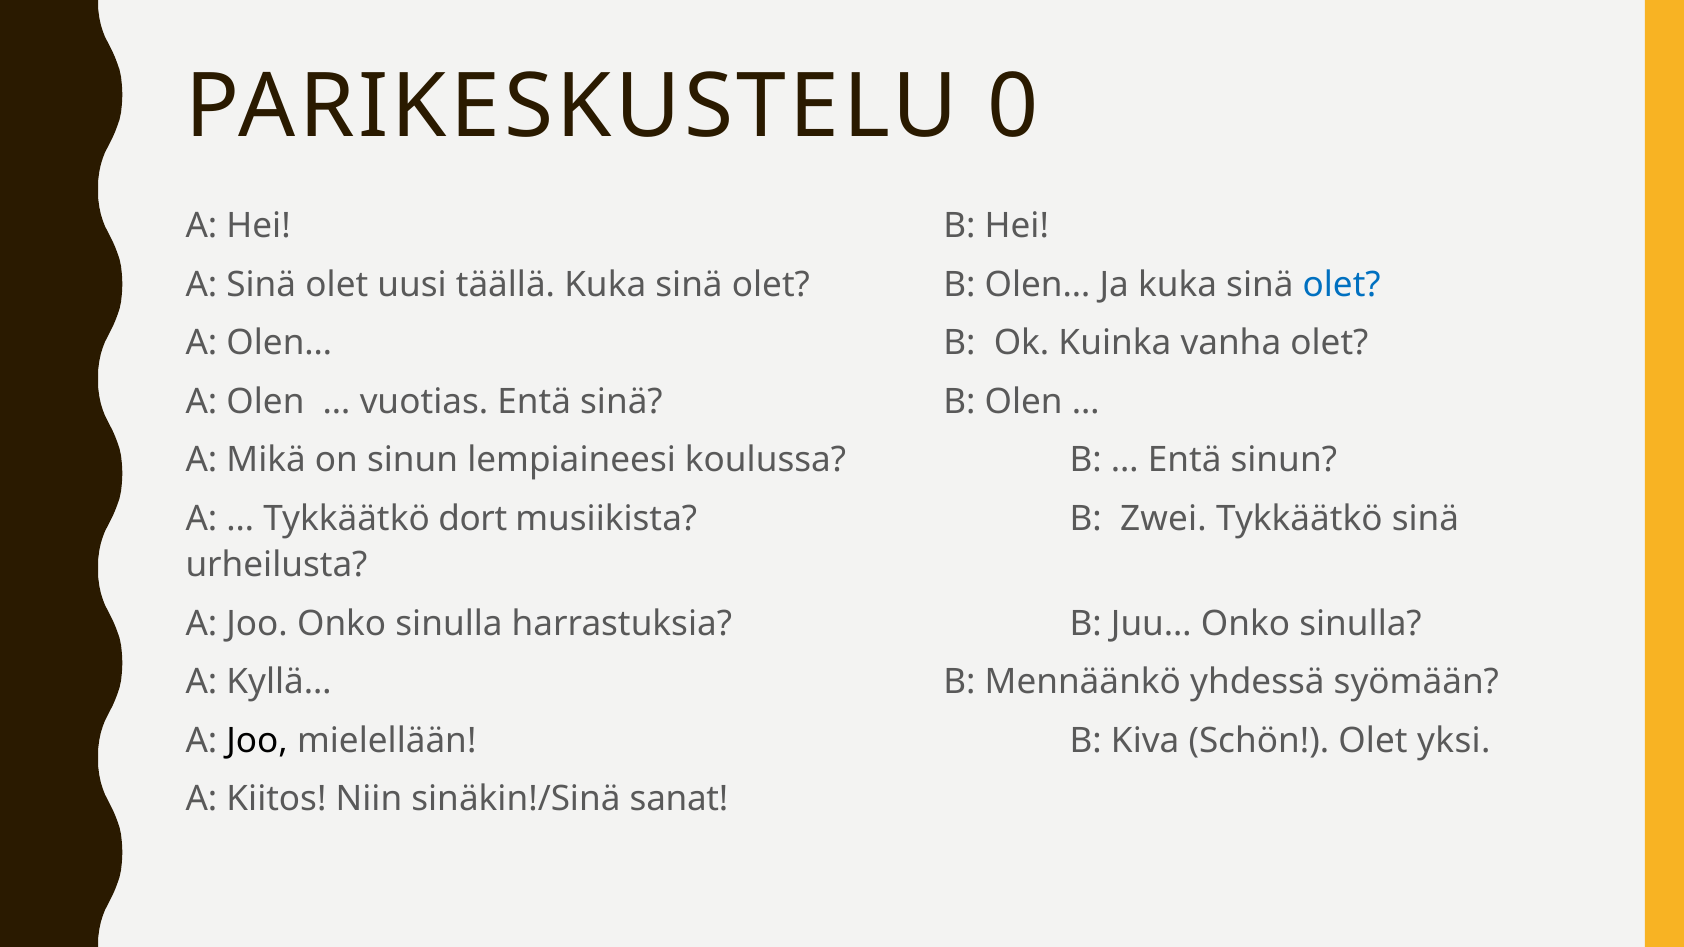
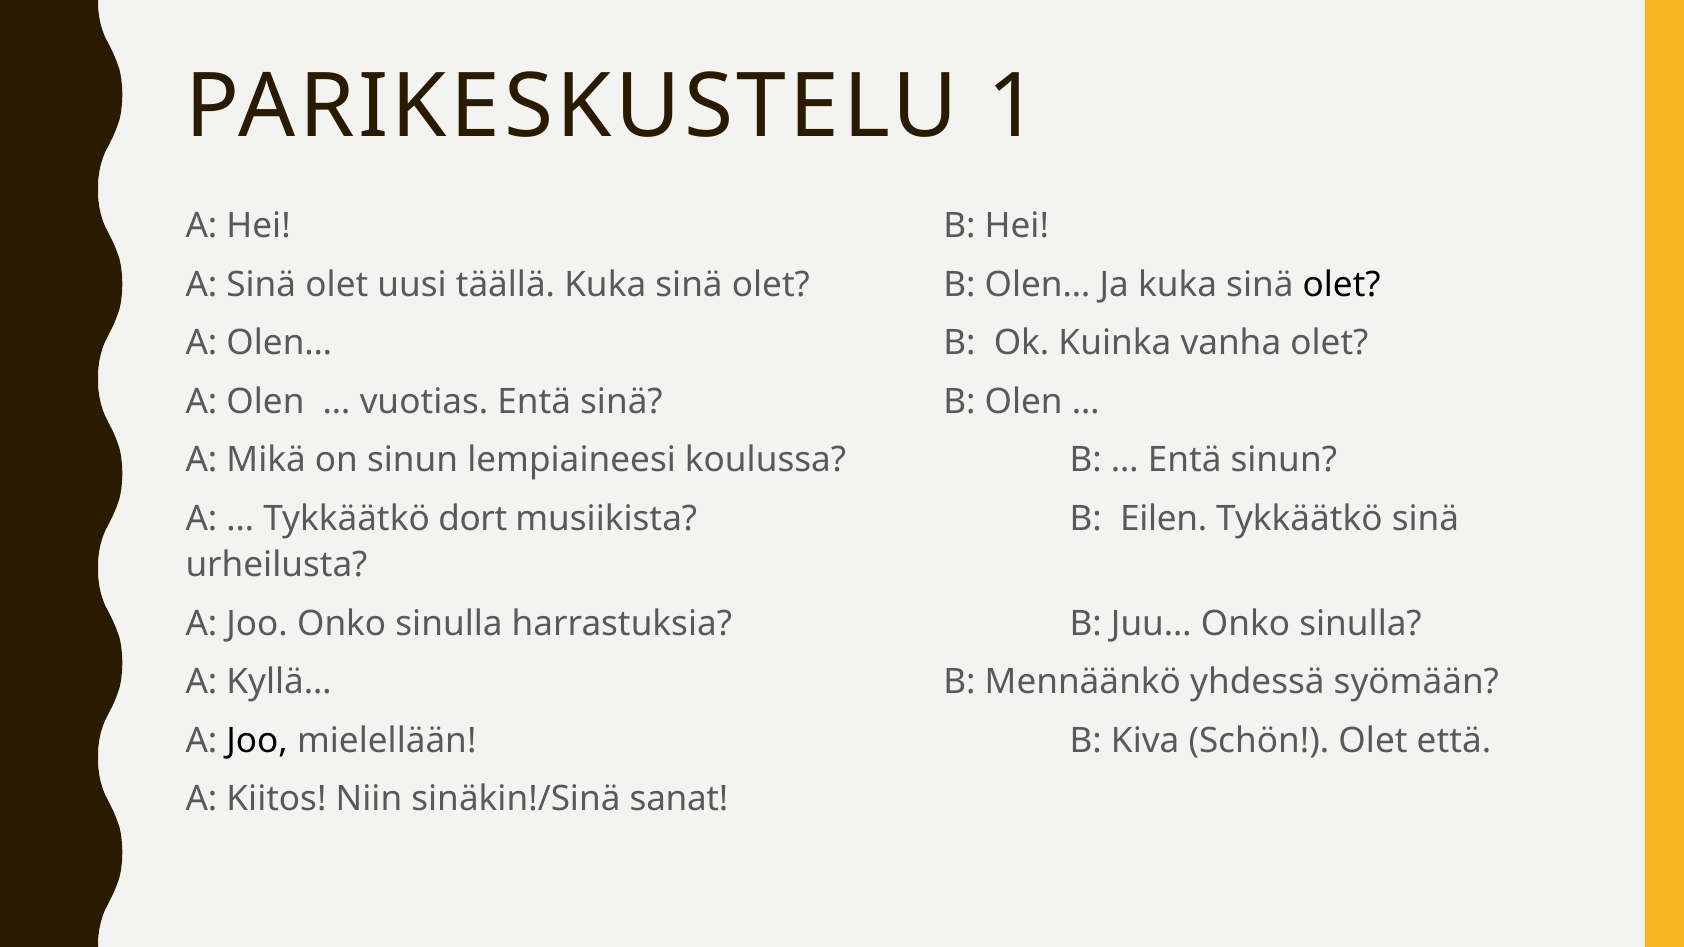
0: 0 -> 1
olet at (1342, 285) colour: blue -> black
Zwei: Zwei -> Eilen
yksi: yksi -> että
